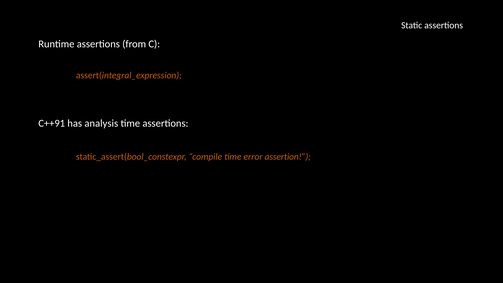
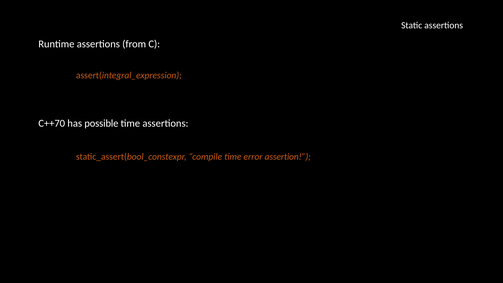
C++91: C++91 -> C++70
analysis: analysis -> possible
